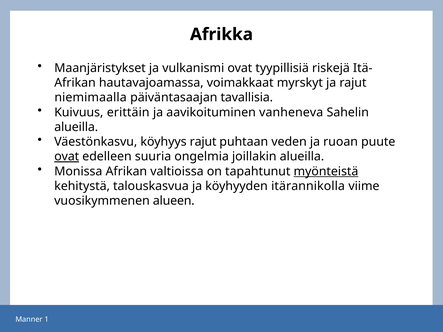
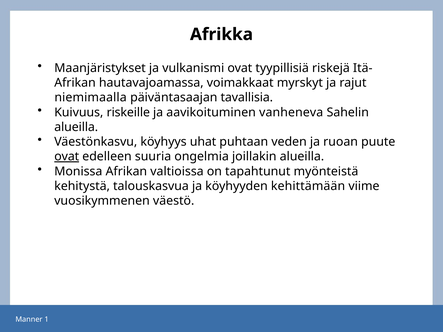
erittäin: erittäin -> riskeille
köyhyys rajut: rajut -> uhat
myönteistä underline: present -> none
itärannikolla: itärannikolla -> kehittämään
alueen: alueen -> väestö
